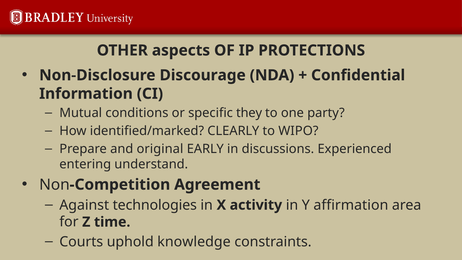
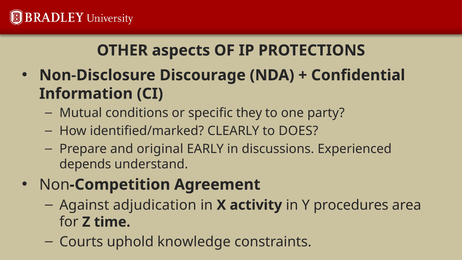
WIPO: WIPO -> DOES
entering: entering -> depends
technologies: technologies -> adjudication
affirmation: affirmation -> procedures
